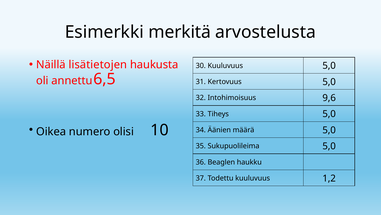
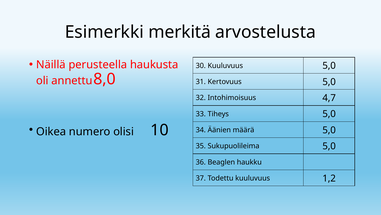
lisätietojen: lisätietojen -> perusteella
6,5: 6,5 -> 8,0
9,6: 9,6 -> 4,7
